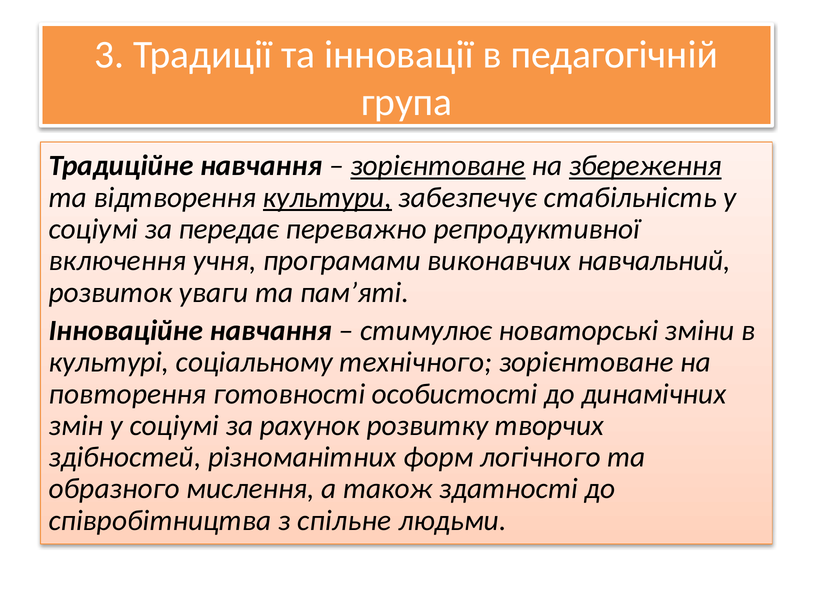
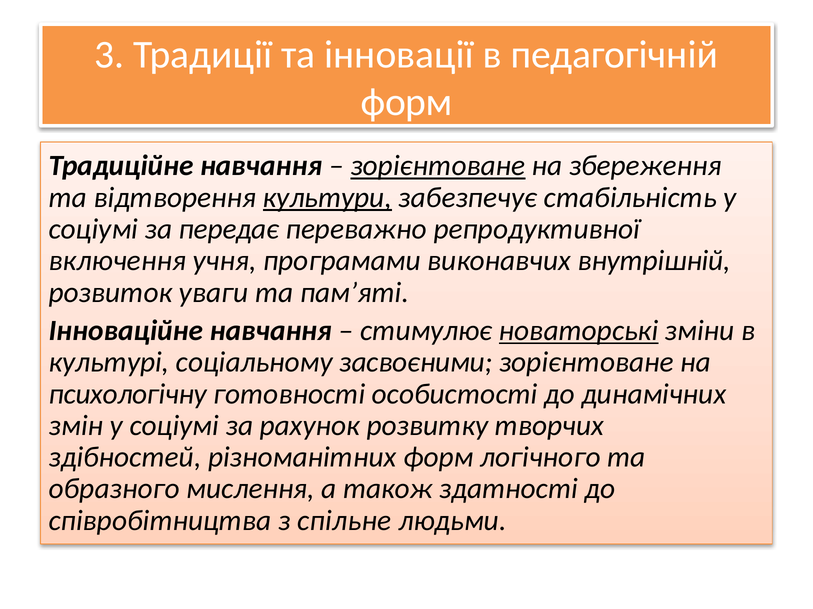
група at (407, 102): група -> форм
збереження underline: present -> none
навчальний: навчальний -> внутрішній
новаторські underline: none -> present
технічного: технічного -> засвоєними
повторення: повторення -> психологічну
